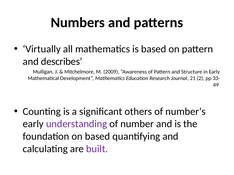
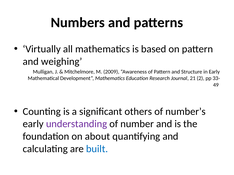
describes: describes -> weighing
on based: based -> about
built colour: purple -> blue
